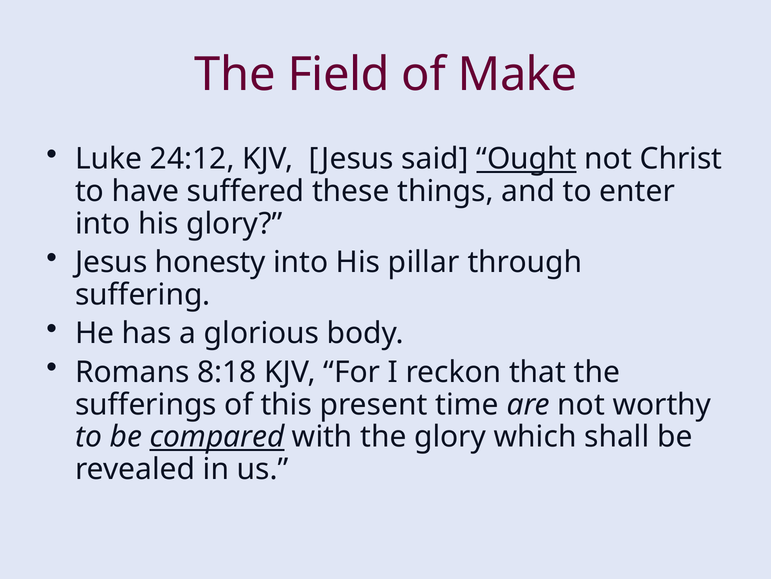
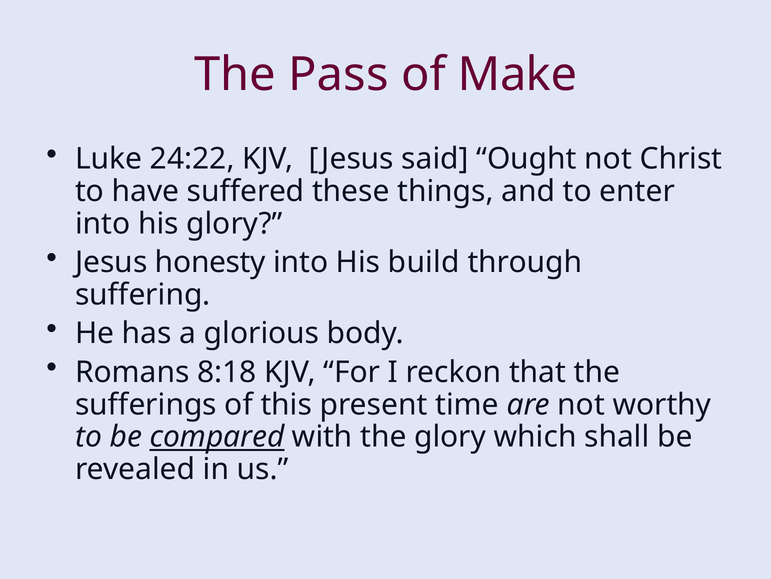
Field: Field -> Pass
24:12: 24:12 -> 24:22
Ought underline: present -> none
pillar: pillar -> build
